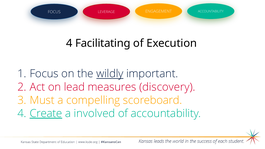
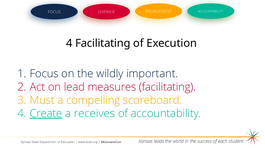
wildly underline: present -> none
measures discovery: discovery -> facilitating
involved: involved -> receives
